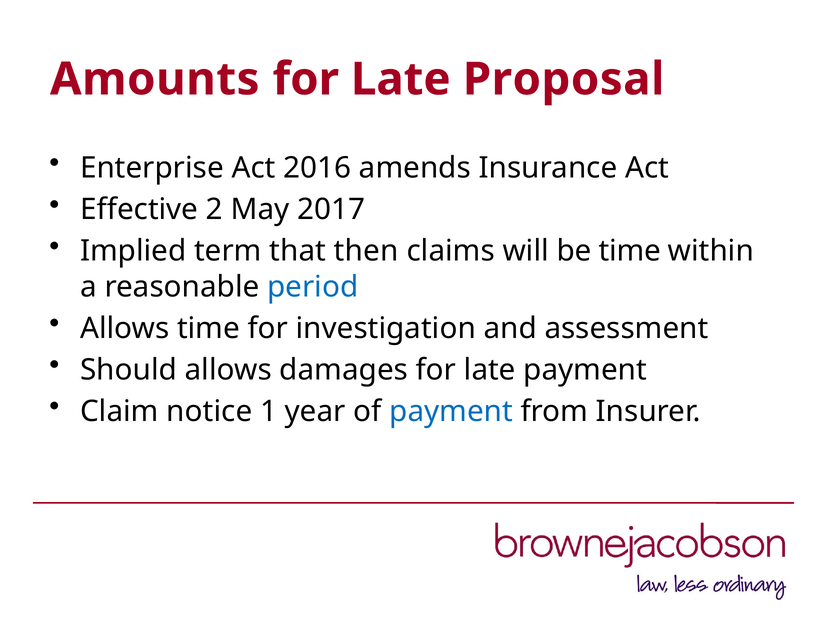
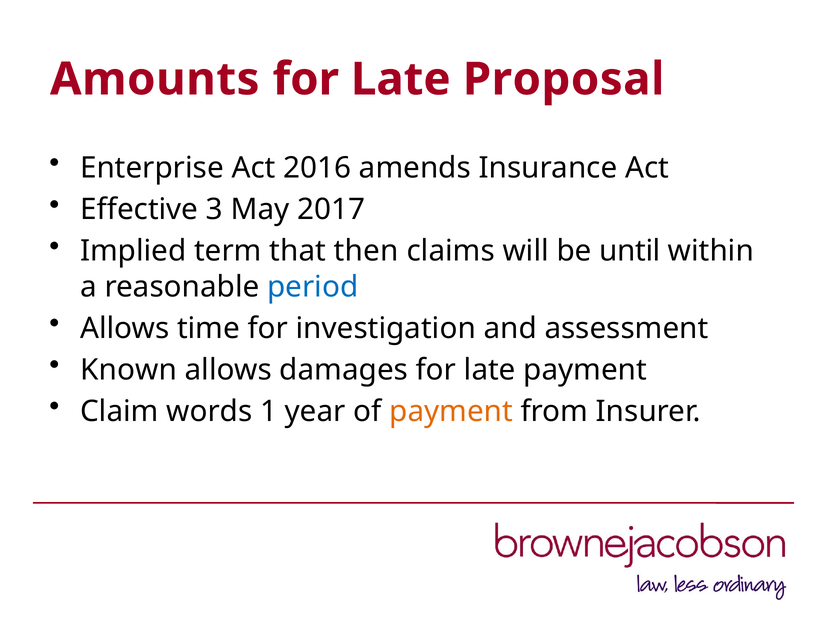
2: 2 -> 3
be time: time -> until
Should: Should -> Known
notice: notice -> words
payment at (451, 411) colour: blue -> orange
